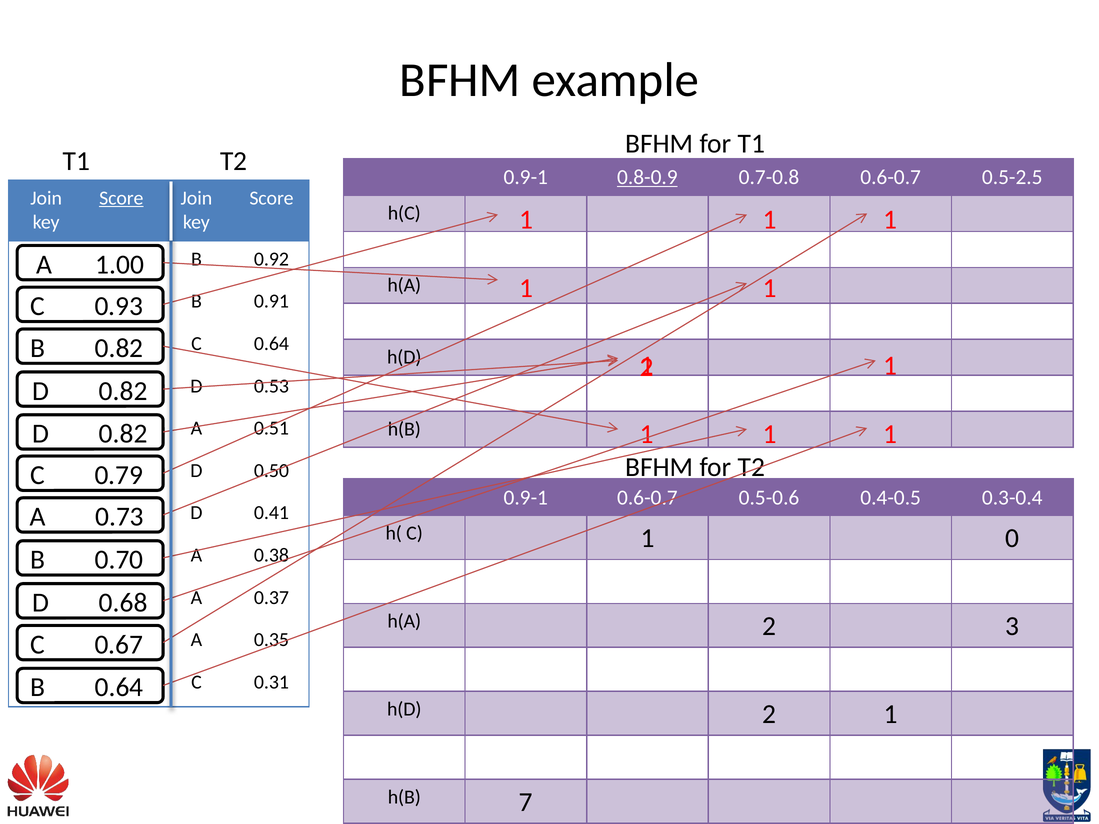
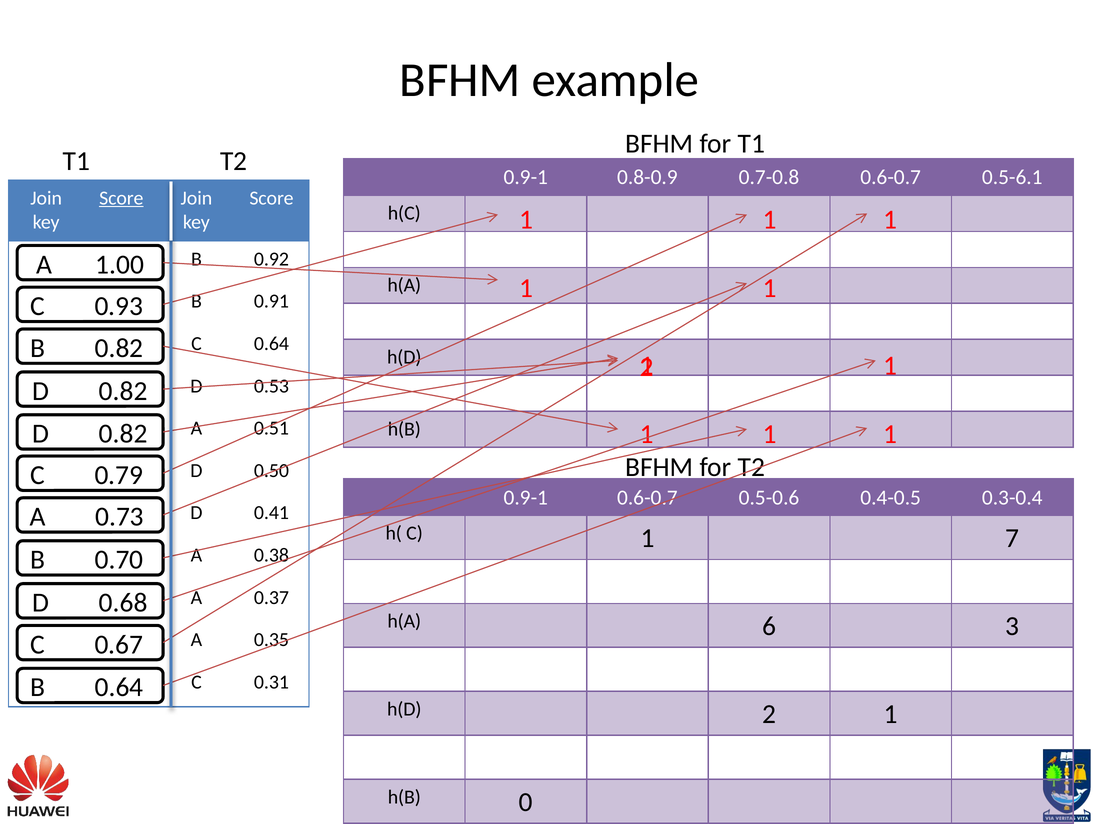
0.8-0.9 underline: present -> none
0.5-2.5: 0.5-2.5 -> 0.5-6.1
0: 0 -> 7
h(A 2: 2 -> 6
7: 7 -> 0
